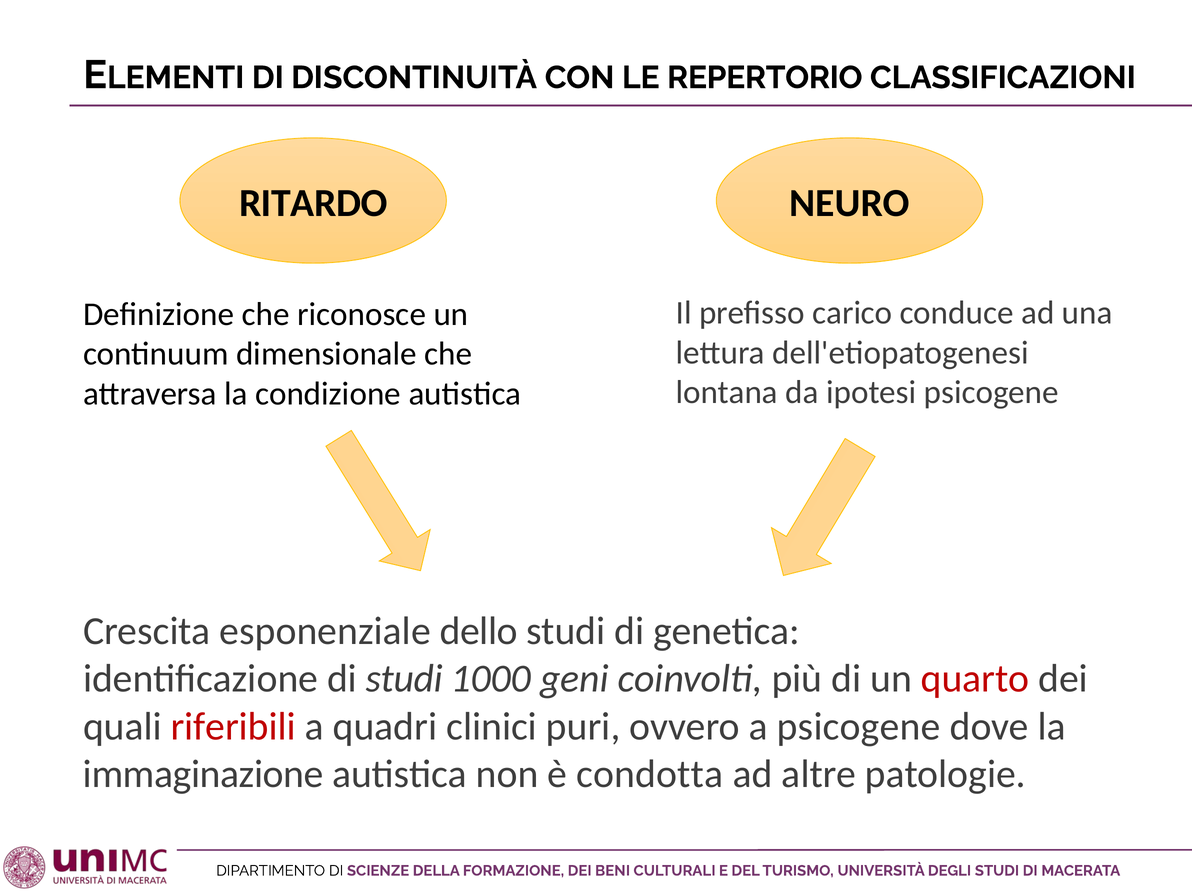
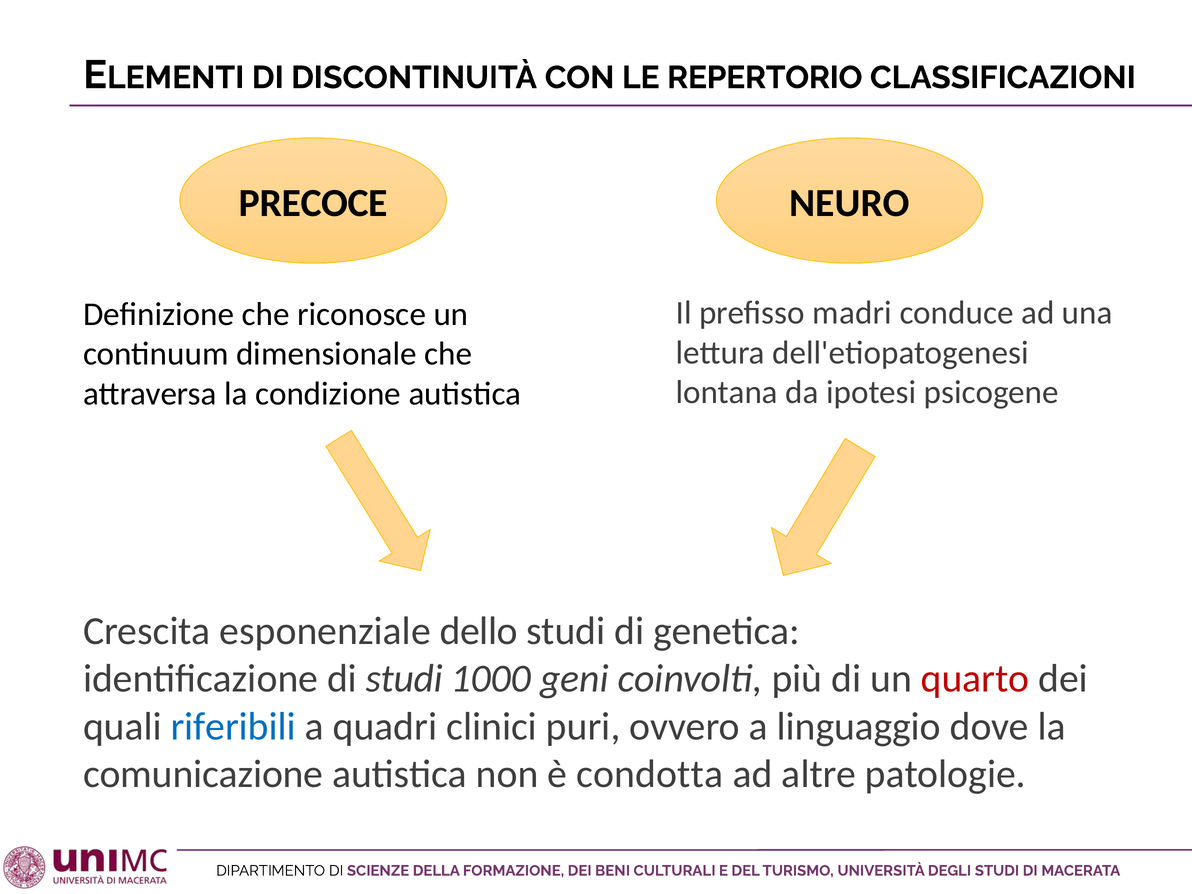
RITARDO: RITARDO -> PRECOCE
carico: carico -> madri
riferibili colour: red -> blue
a psicogene: psicogene -> linguaggio
immaginazione: immaginazione -> comunicazione
